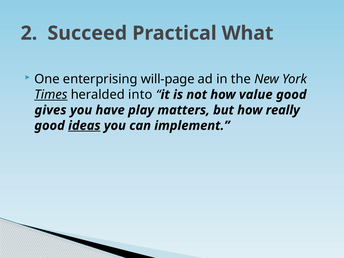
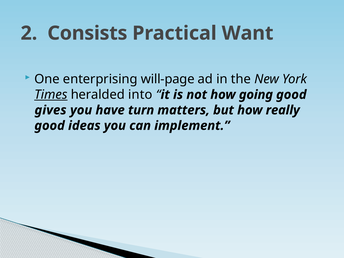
Succeed: Succeed -> Consists
What: What -> Want
value: value -> going
play: play -> turn
ideas underline: present -> none
